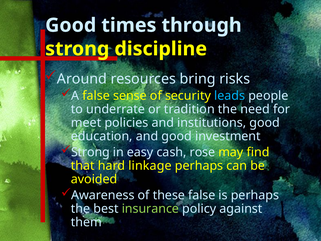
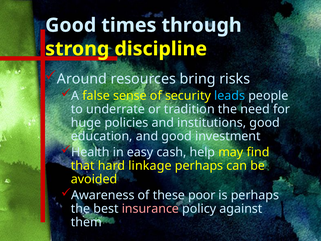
meet: meet -> huge
Strong at (90, 152): Strong -> Health
rose: rose -> help
these false: false -> poor
insurance colour: light green -> pink
